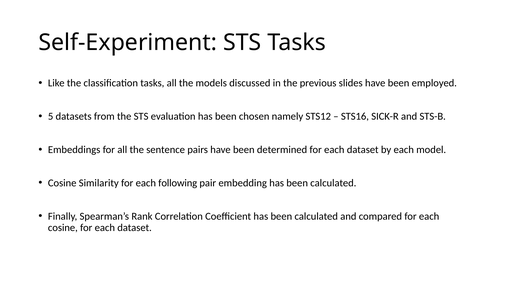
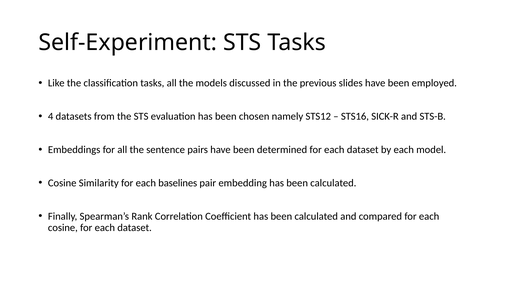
5: 5 -> 4
following: following -> baselines
